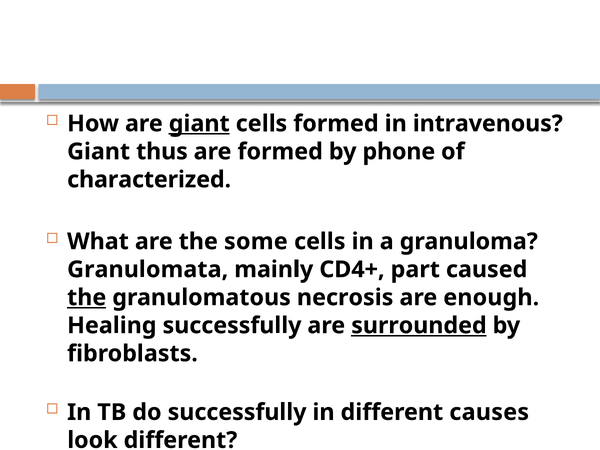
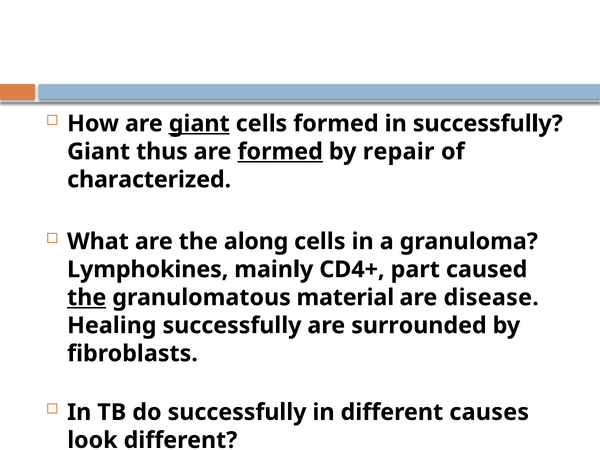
in intravenous: intravenous -> successfully
formed at (280, 152) underline: none -> present
phone: phone -> repair
some: some -> along
Granulomata: Granulomata -> Lymphokines
necrosis: necrosis -> material
enough: enough -> disease
surrounded underline: present -> none
